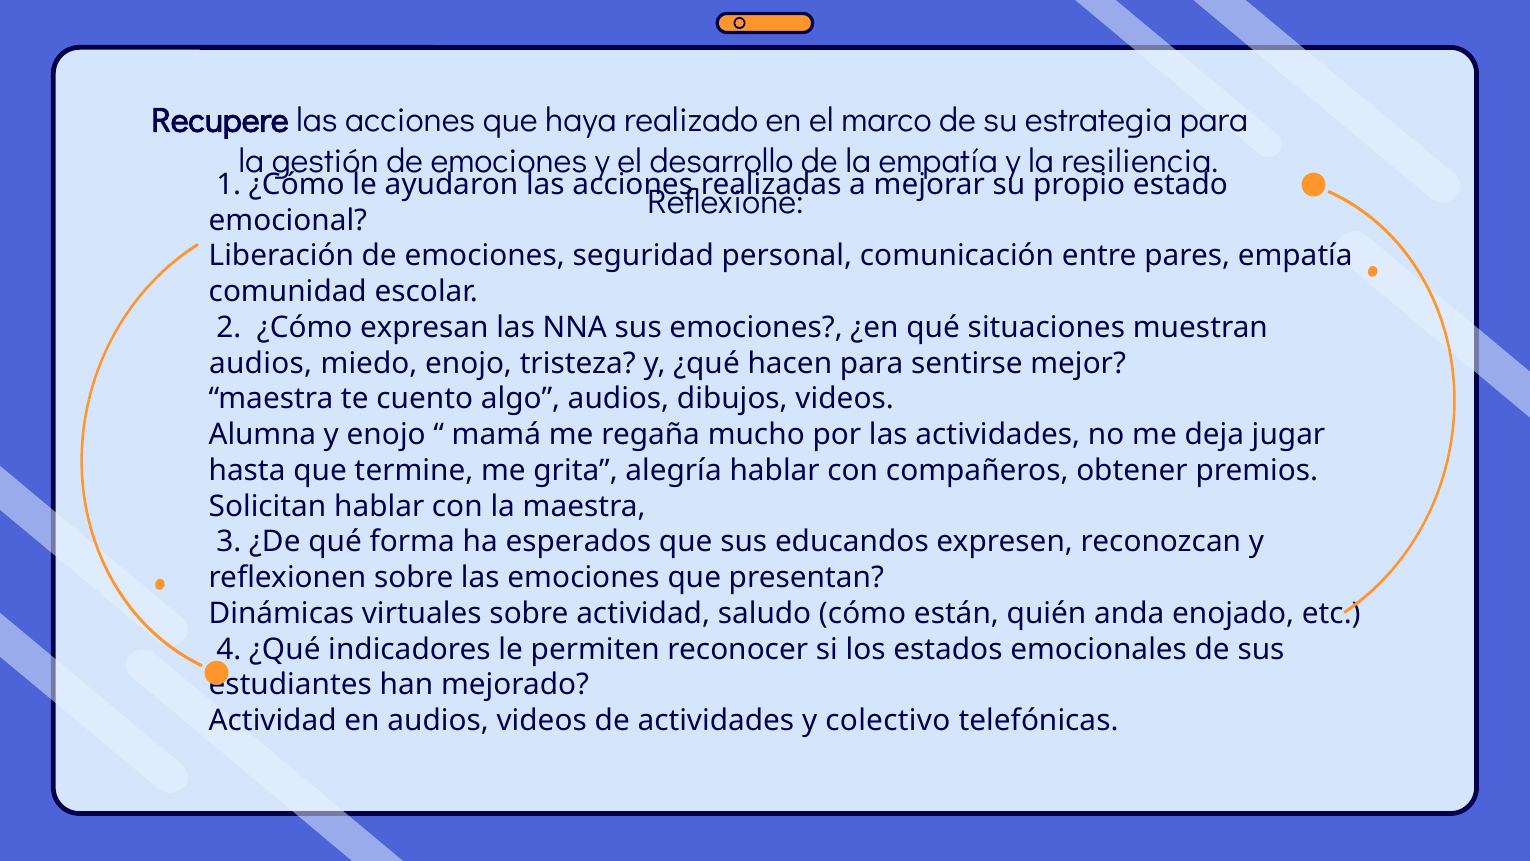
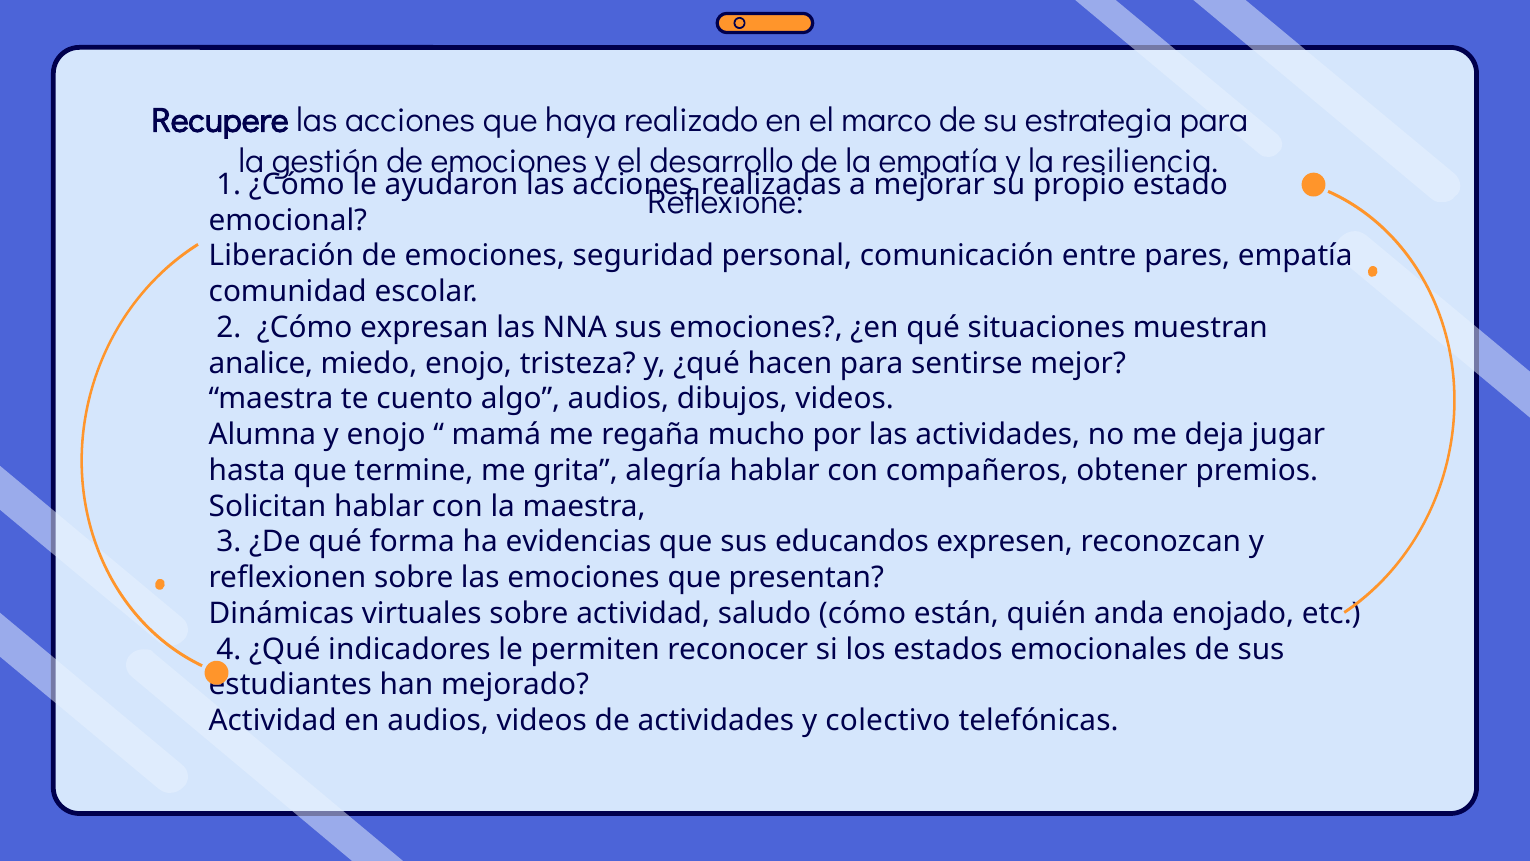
audios at (261, 363): audios -> analice
esperados: esperados -> evidencias
